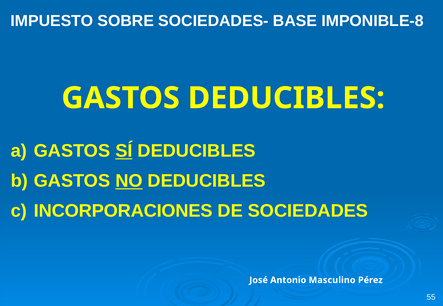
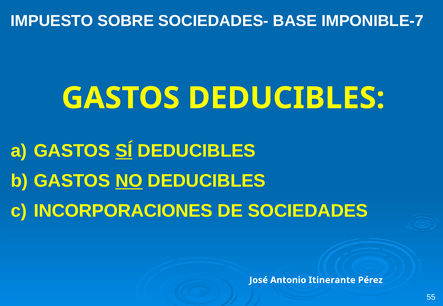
IMPONIBLE-8: IMPONIBLE-8 -> IMPONIBLE-7
Masculino: Masculino -> Itinerante
